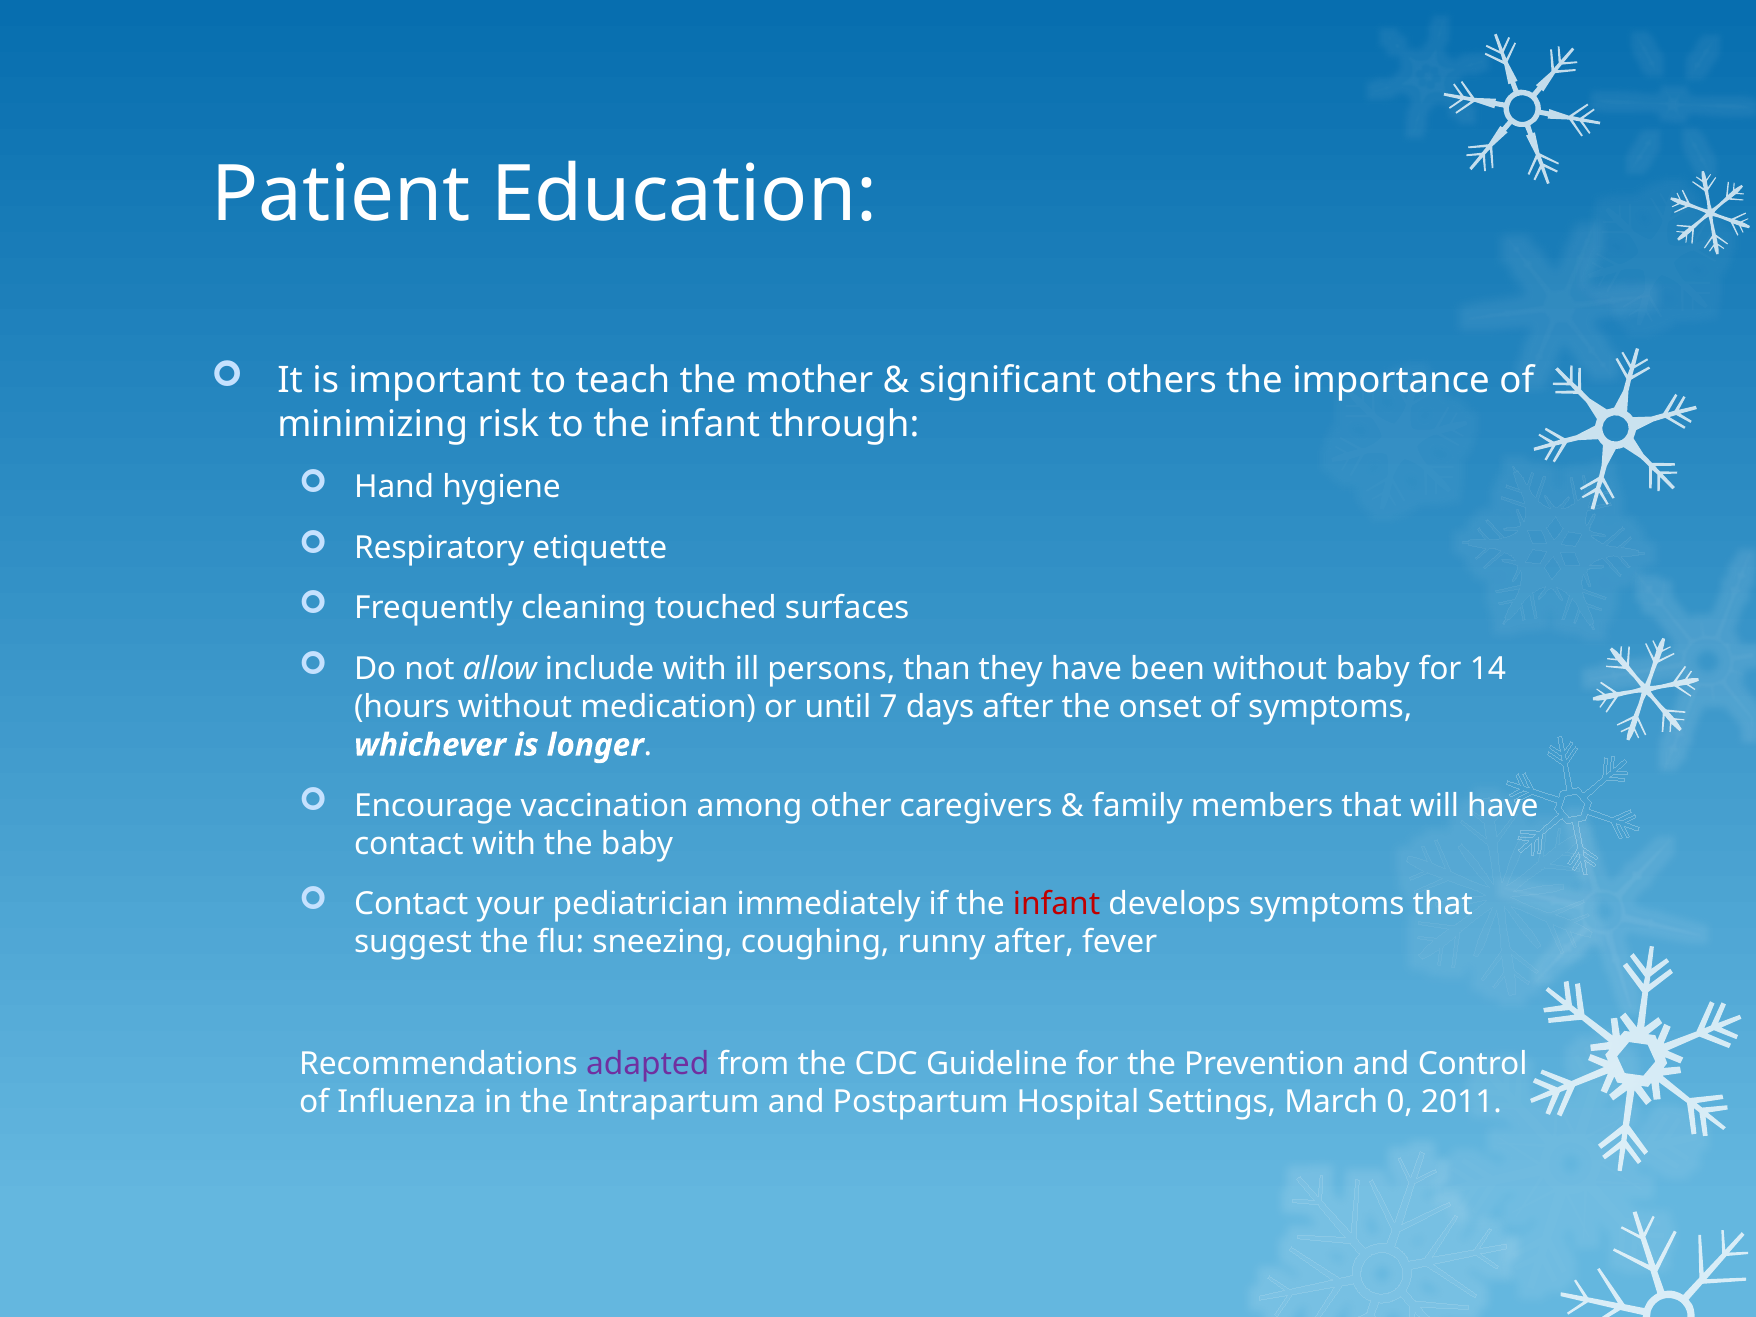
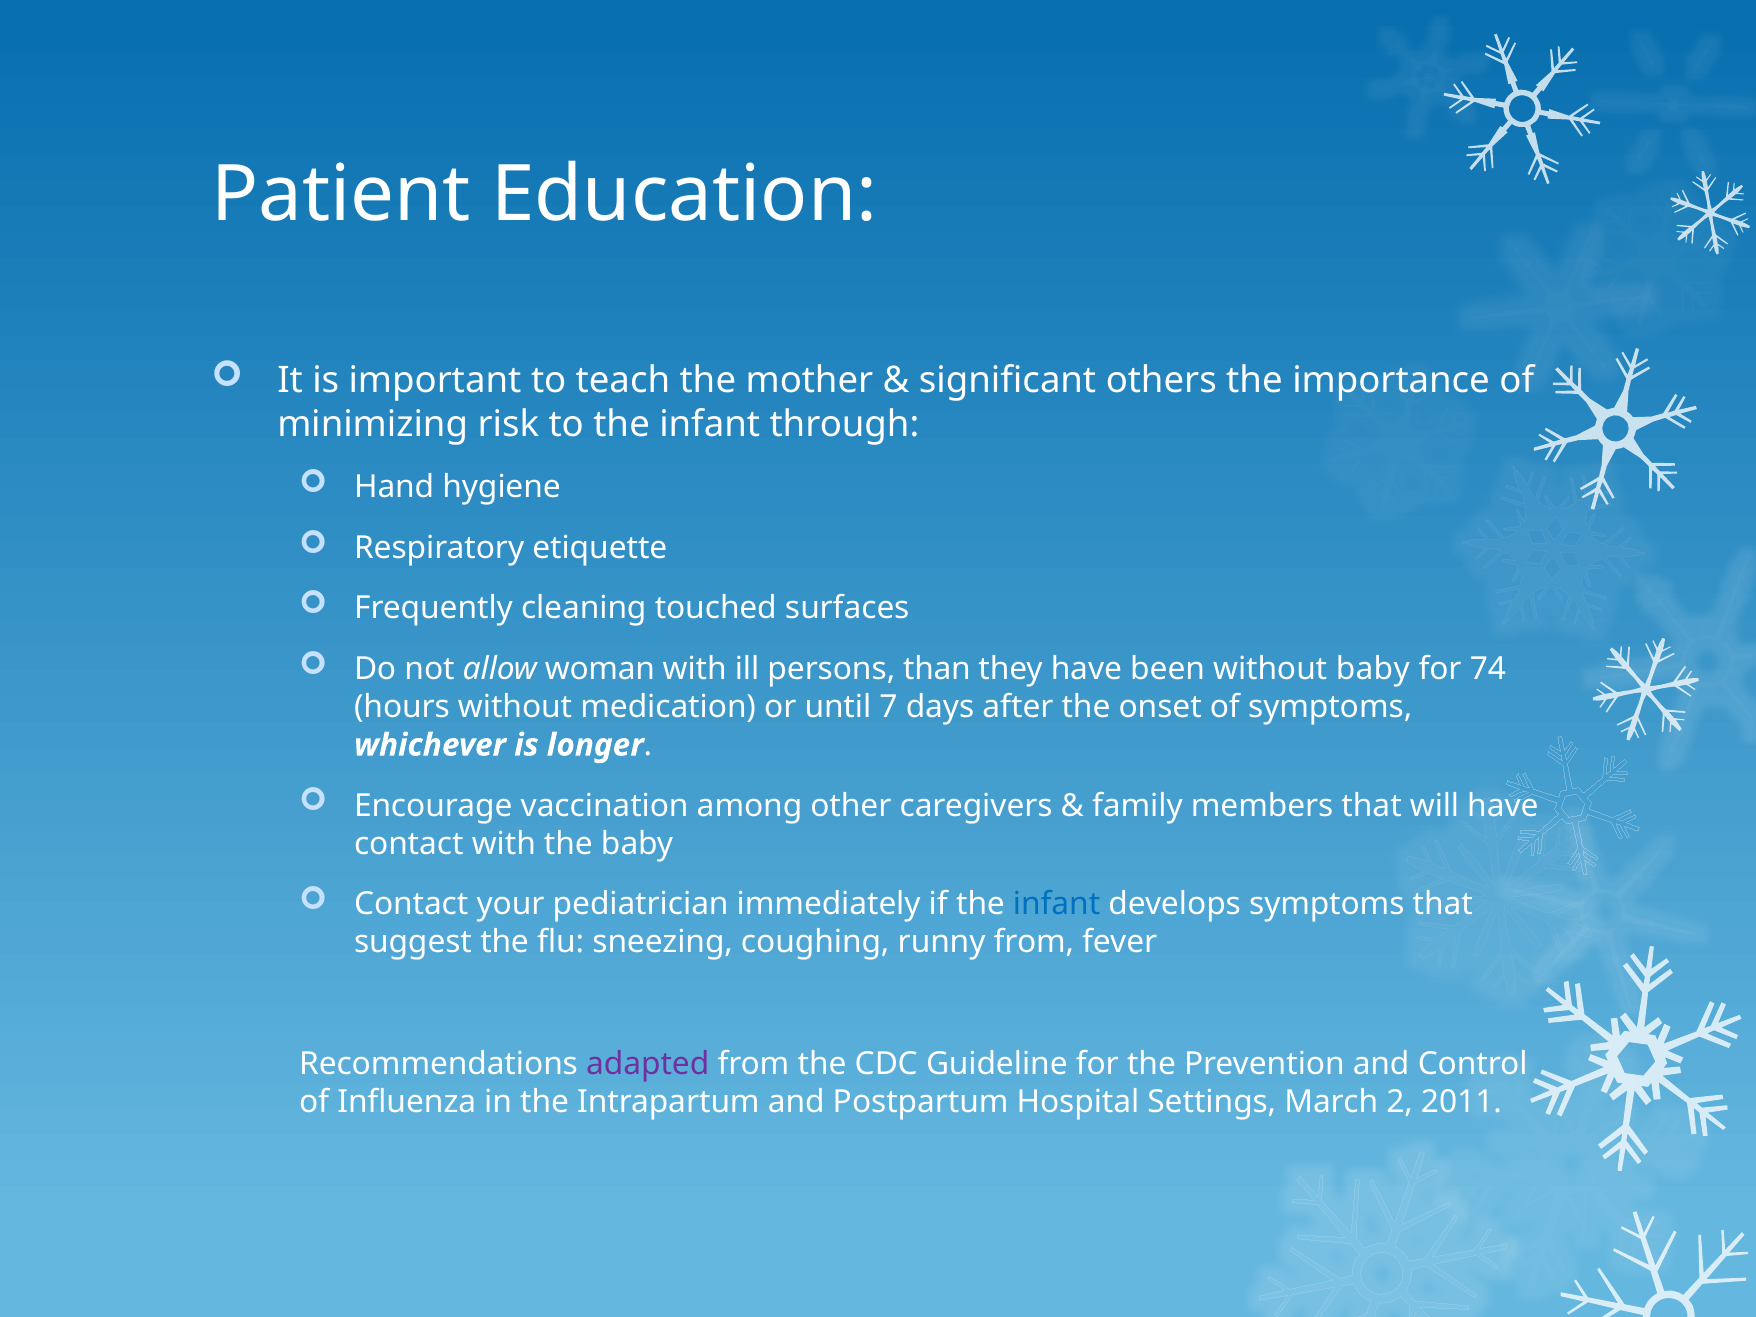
include: include -> woman
14: 14 -> 74
infant at (1057, 904) colour: red -> blue
runny after: after -> from
0: 0 -> 2
